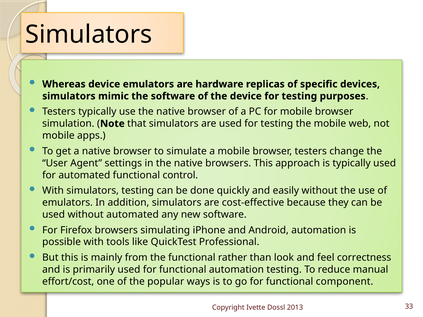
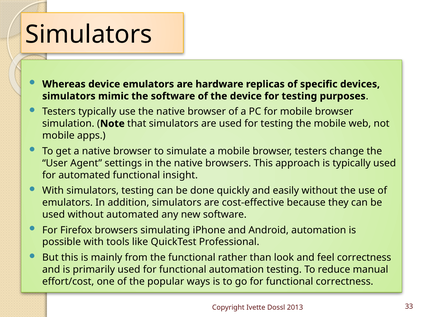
control: control -> insight
functional component: component -> correctness
